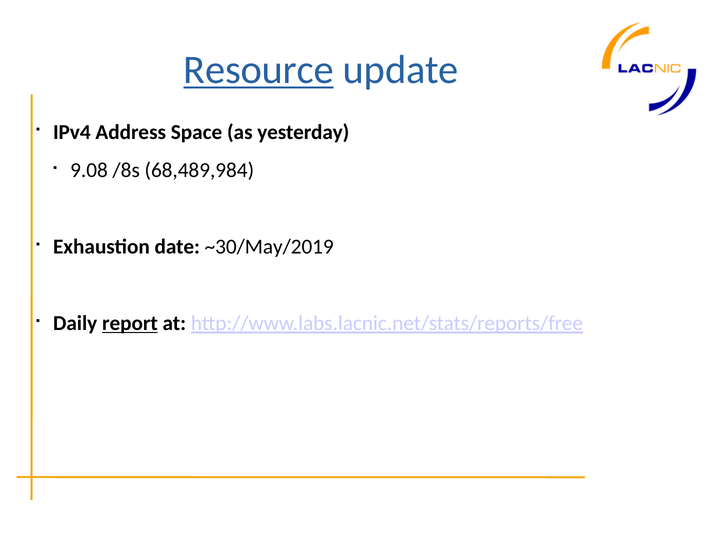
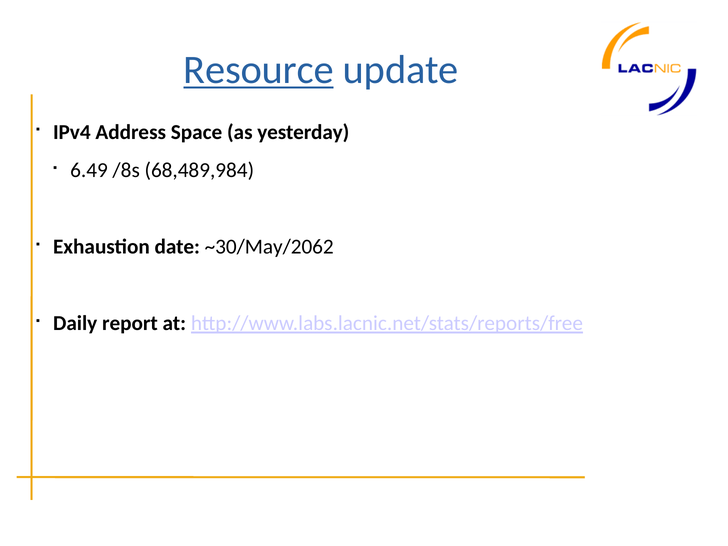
9.08: 9.08 -> 6.49
~30/May/2019: ~30/May/2019 -> ~30/May/2062
report underline: present -> none
